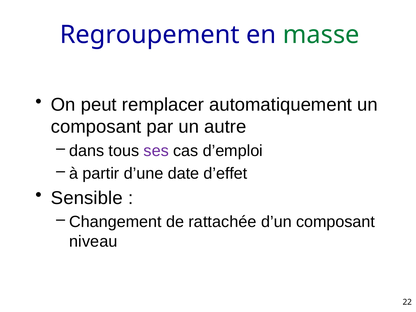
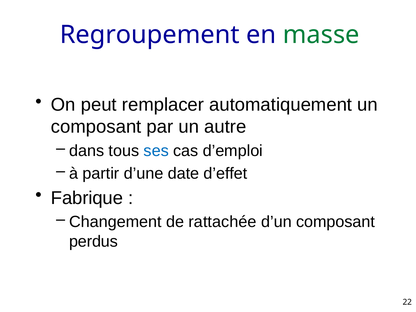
ses colour: purple -> blue
Sensible: Sensible -> Fabrique
niveau: niveau -> perdus
